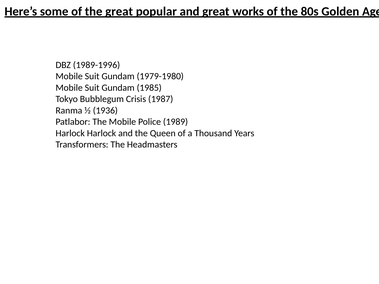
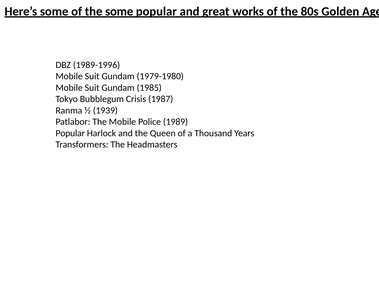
the great: great -> some
1936: 1936 -> 1939
Harlock at (70, 133): Harlock -> Popular
